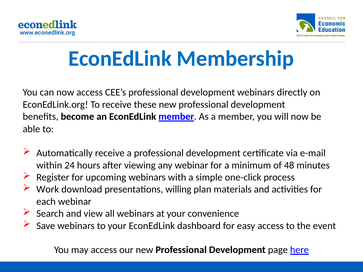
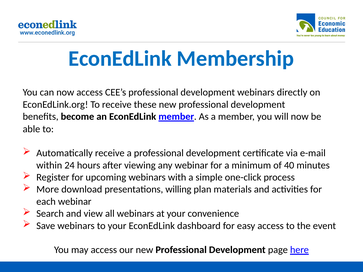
48: 48 -> 40
Work: Work -> More
